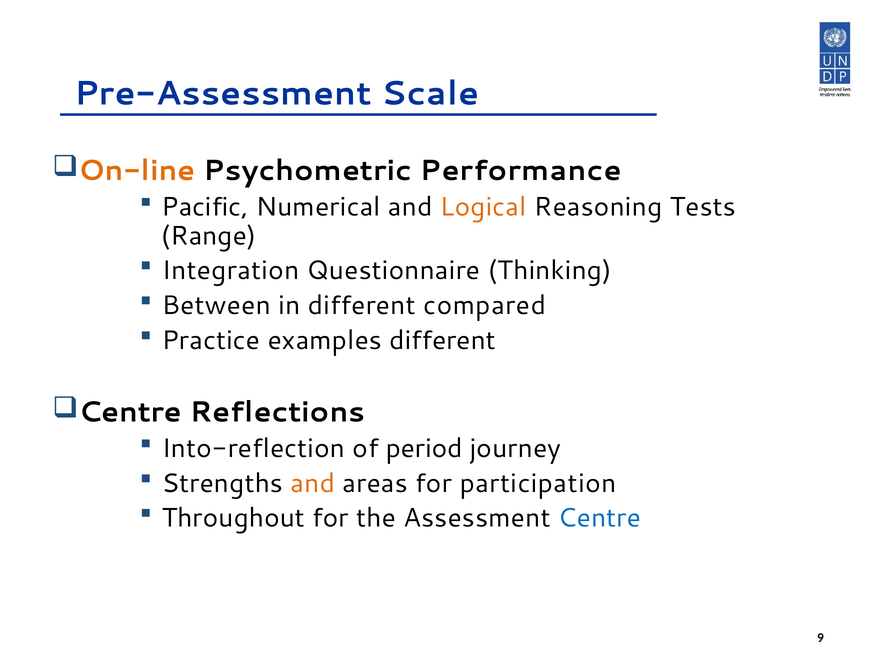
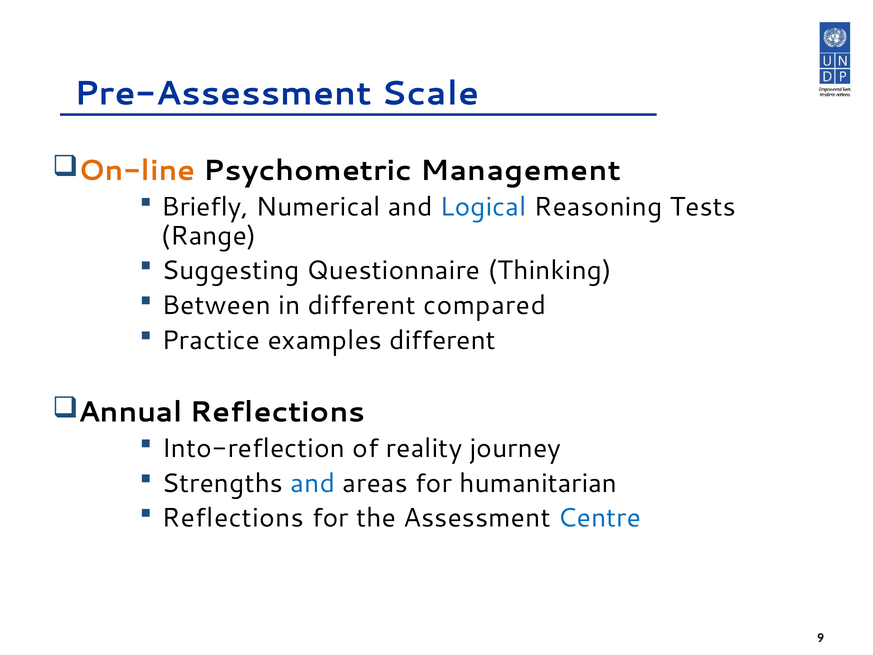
Performance: Performance -> Management
Pacific: Pacific -> Briefly
Logical colour: orange -> blue
Integration: Integration -> Suggesting
Centre at (130, 412): Centre -> Annual
period: period -> reality
and at (313, 483) colour: orange -> blue
participation: participation -> humanitarian
Throughout at (233, 518): Throughout -> Reflections
